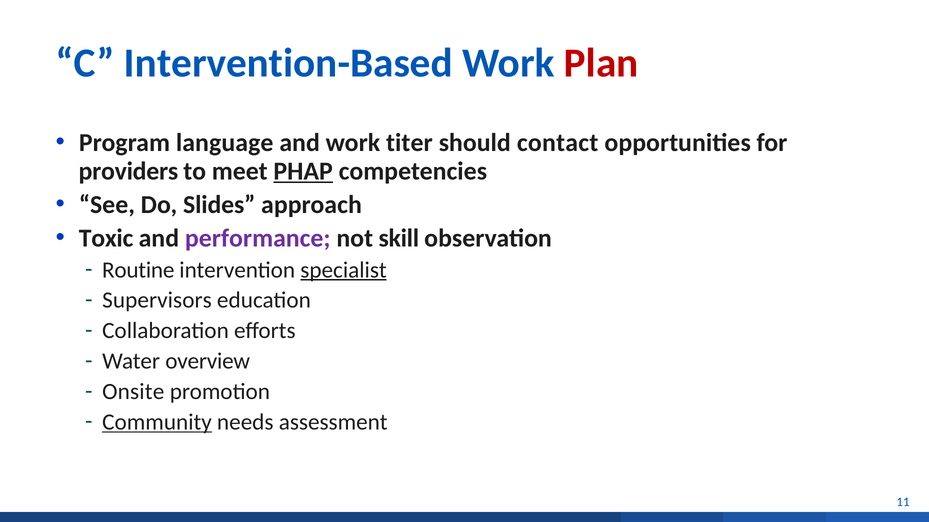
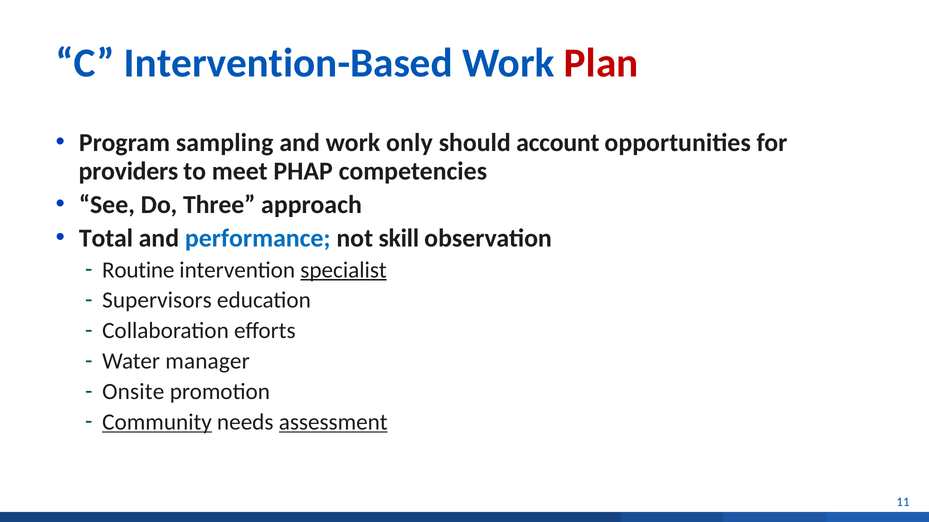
language: language -> sampling
titer: titer -> only
contact: contact -> account
PHAP underline: present -> none
Slides: Slides -> Three
Toxic: Toxic -> Total
performance colour: purple -> blue
overview: overview -> manager
assessment underline: none -> present
